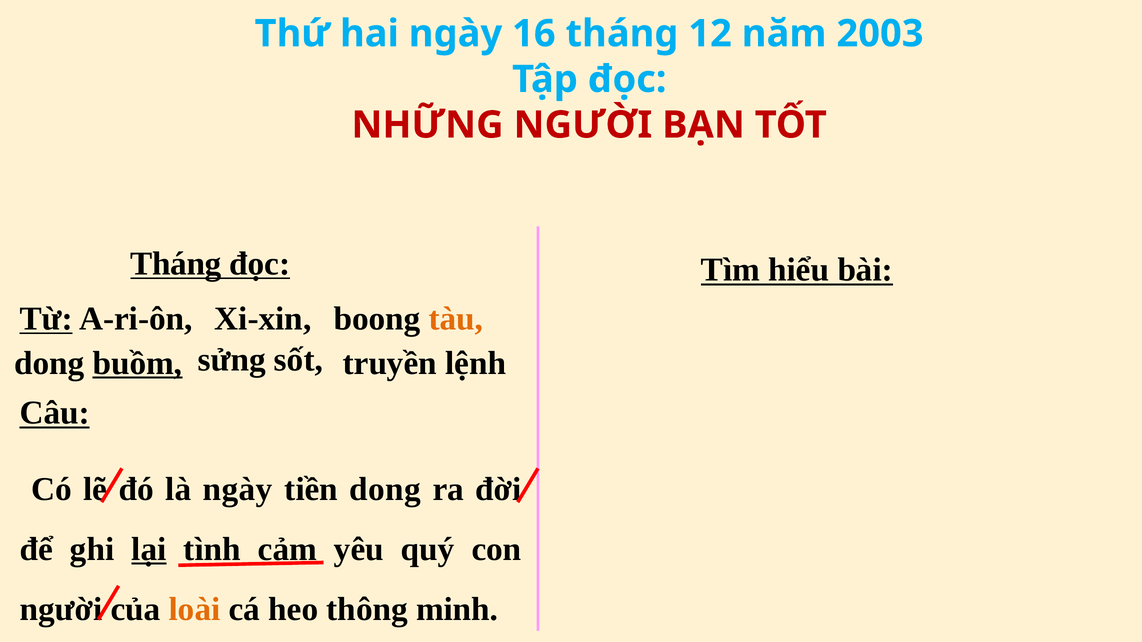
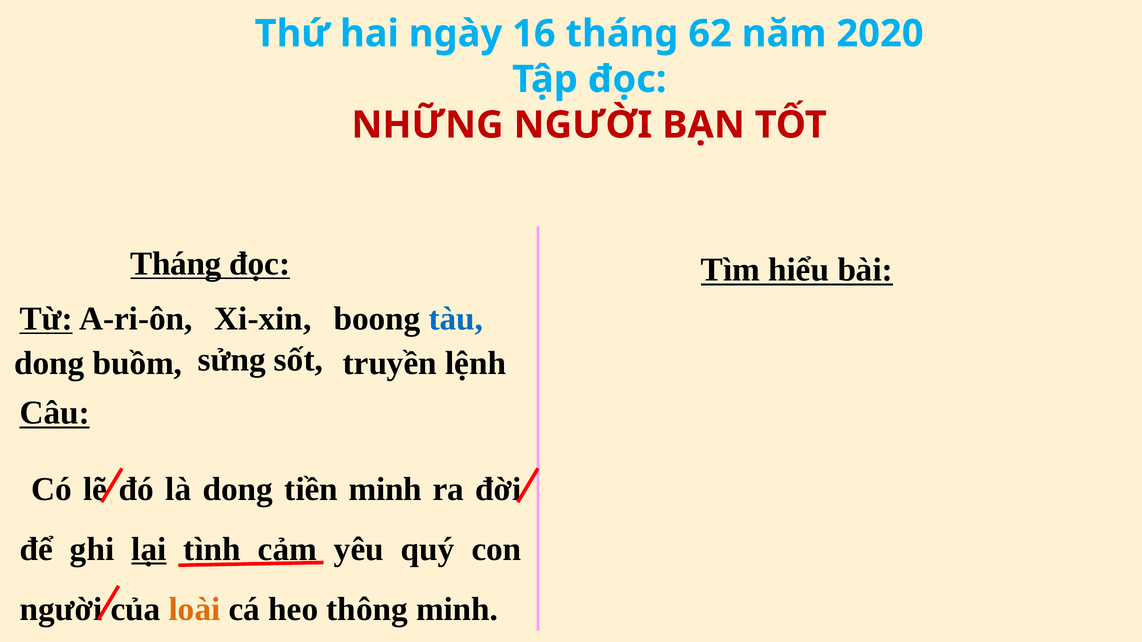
12: 12 -> 62
2003: 2003 -> 2020
tàu colour: orange -> blue
buồm underline: present -> none
là ngày: ngày -> dong
tiền dong: dong -> minh
